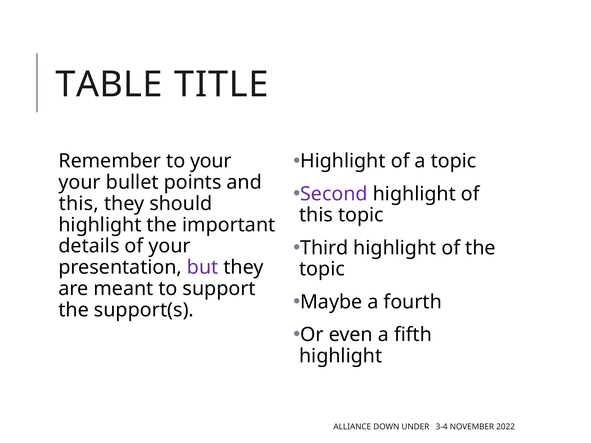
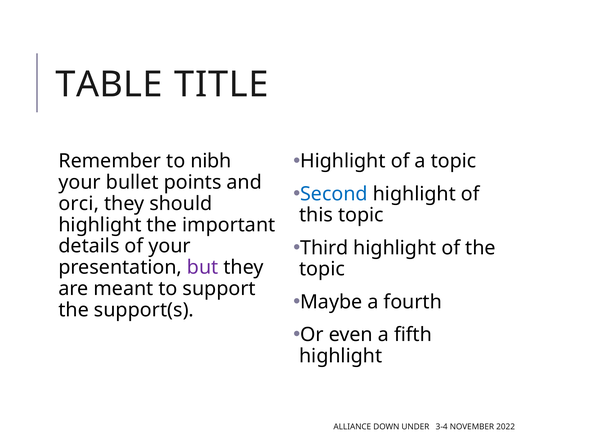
to your: your -> nibh
Second colour: purple -> blue
this at (79, 204): this -> orci
